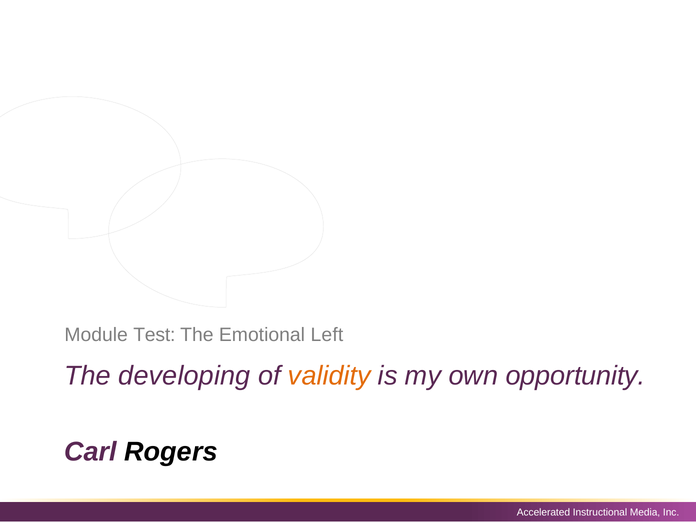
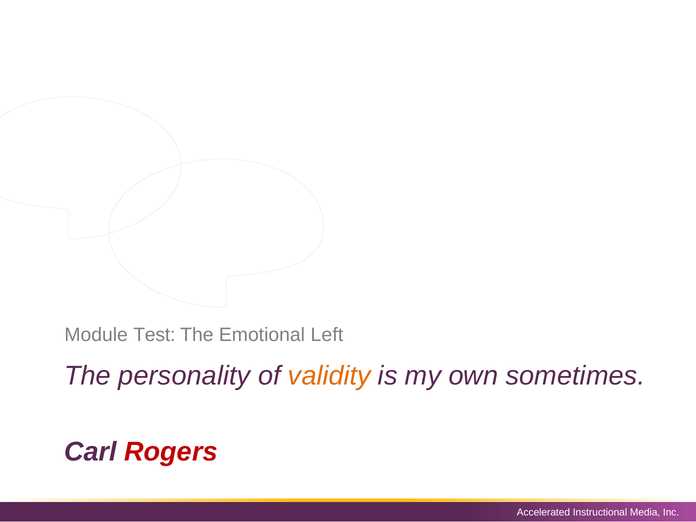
developing: developing -> personality
opportunity: opportunity -> sometimes
Rogers colour: black -> red
